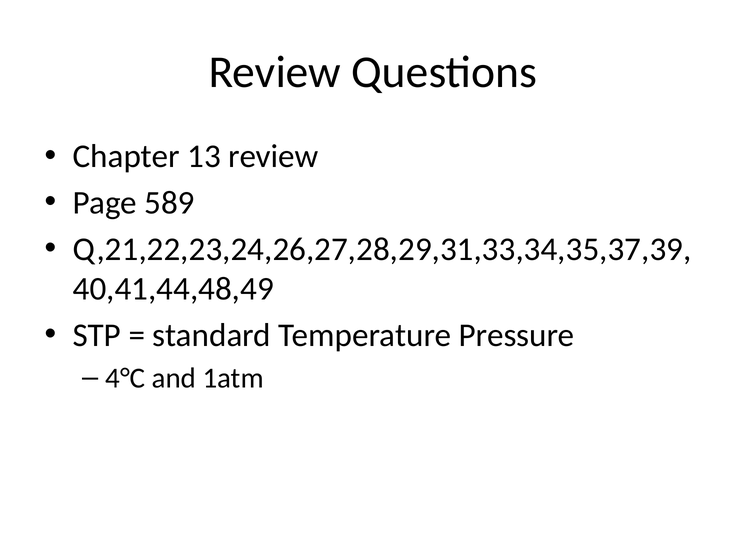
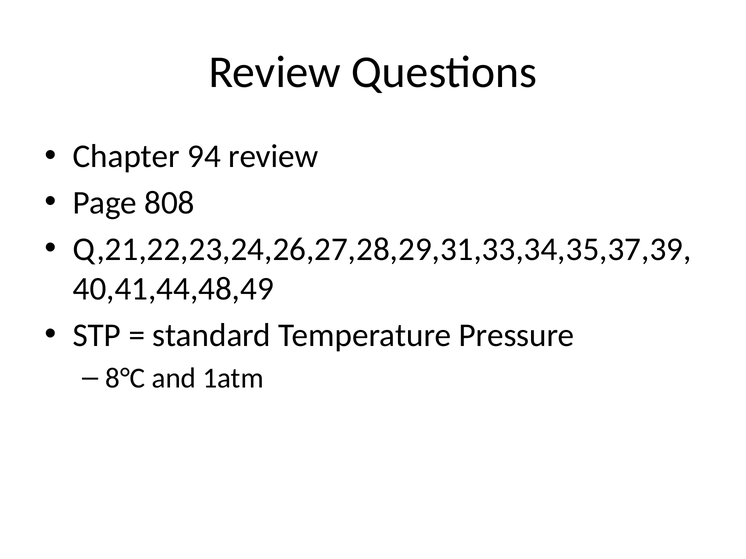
13: 13 -> 94
589: 589 -> 808
4°C: 4°C -> 8°C
